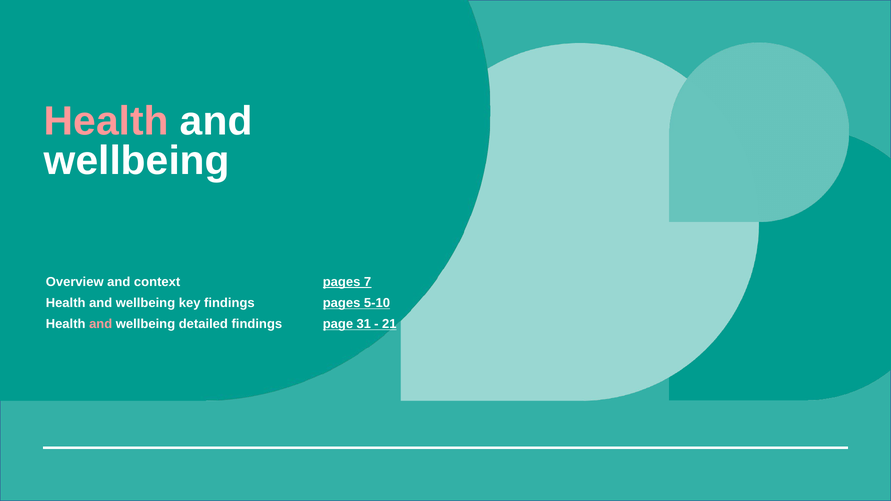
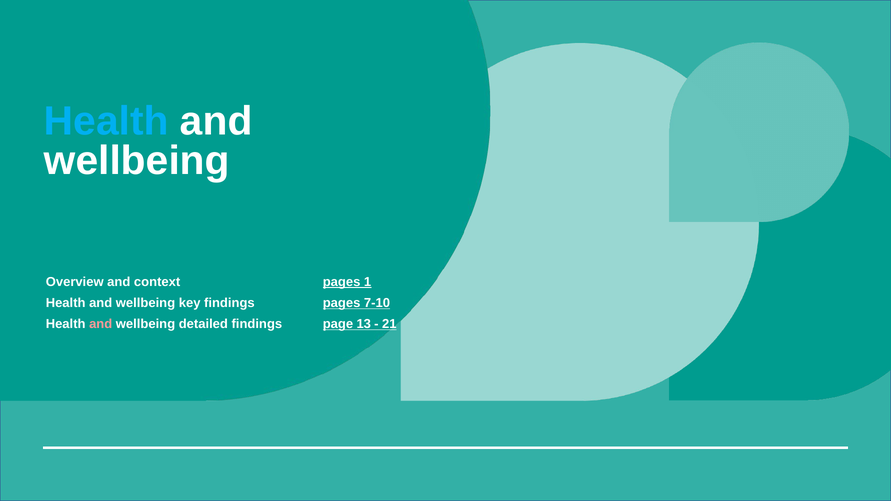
Health at (106, 121) colour: pink -> light blue
7: 7 -> 1
5-10: 5-10 -> 7-10
31: 31 -> 13
